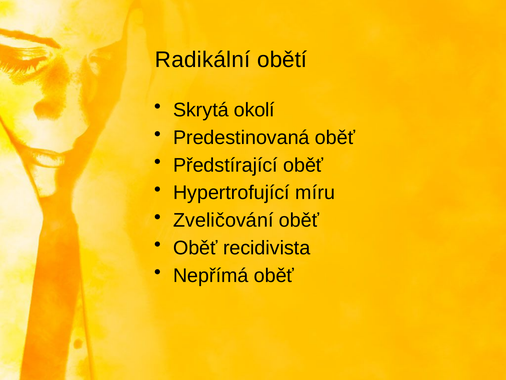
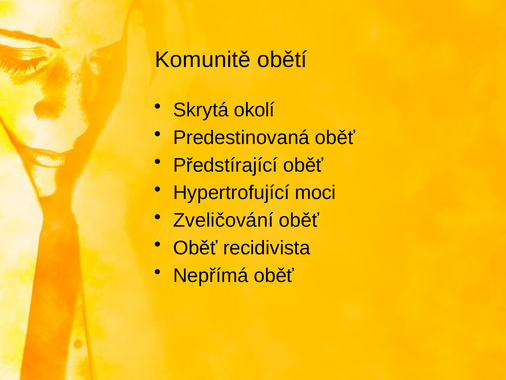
Radikální: Radikální -> Komunitě
míru: míru -> moci
